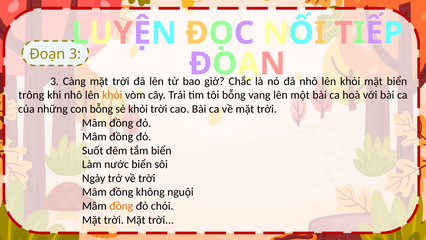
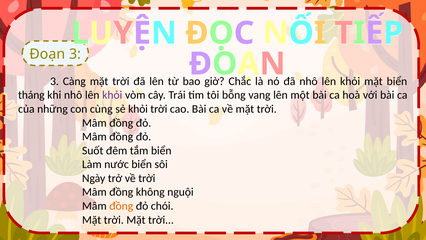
trông: trông -> tháng
khỏi at (112, 95) colour: orange -> purple
con bỗng: bỗng -> cùng
